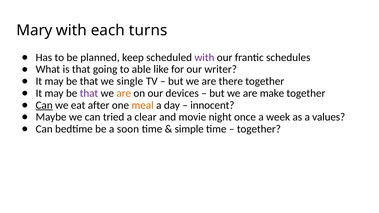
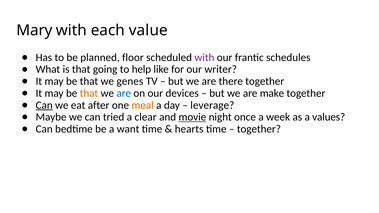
turns: turns -> value
keep: keep -> floor
able: able -> help
single: single -> genes
that at (89, 93) colour: purple -> orange
are at (124, 93) colour: orange -> blue
innocent: innocent -> leverage
movie underline: none -> present
soon: soon -> want
simple: simple -> hearts
